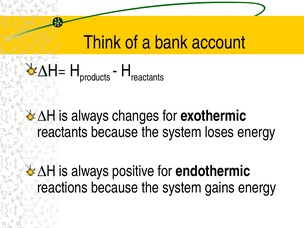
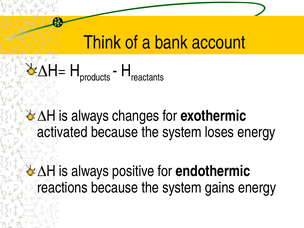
reactants at (62, 132): reactants -> activated
